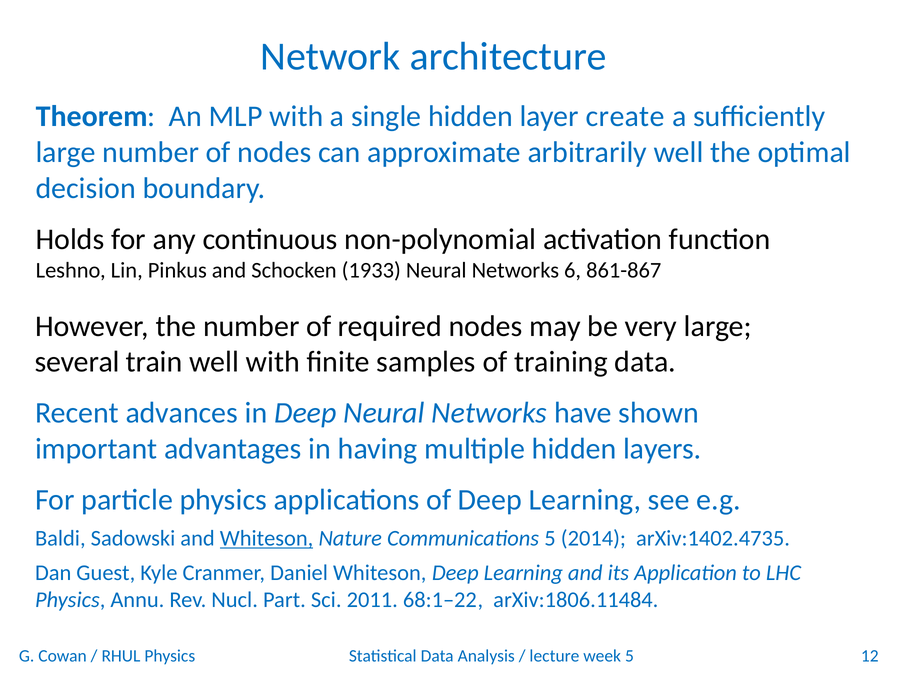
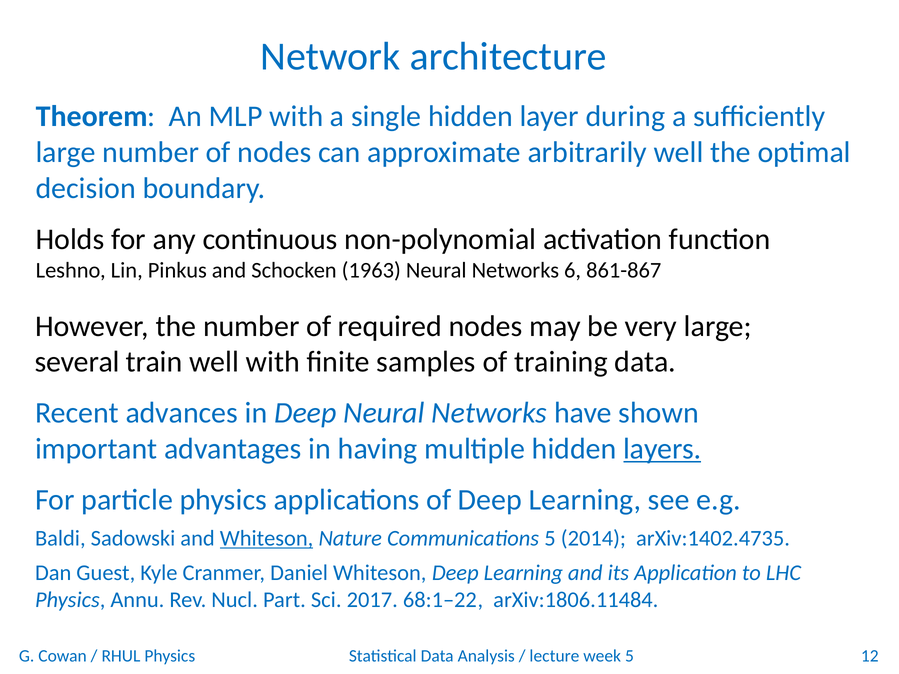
create: create -> during
1933: 1933 -> 1963
layers underline: none -> present
2011: 2011 -> 2017
